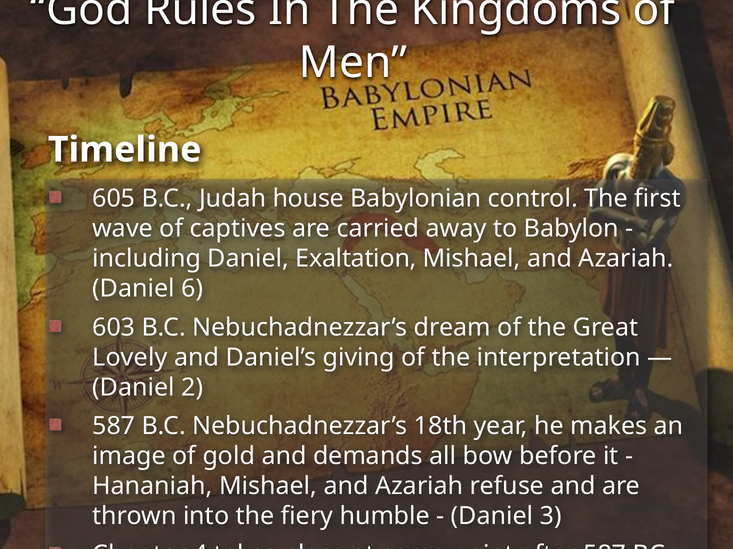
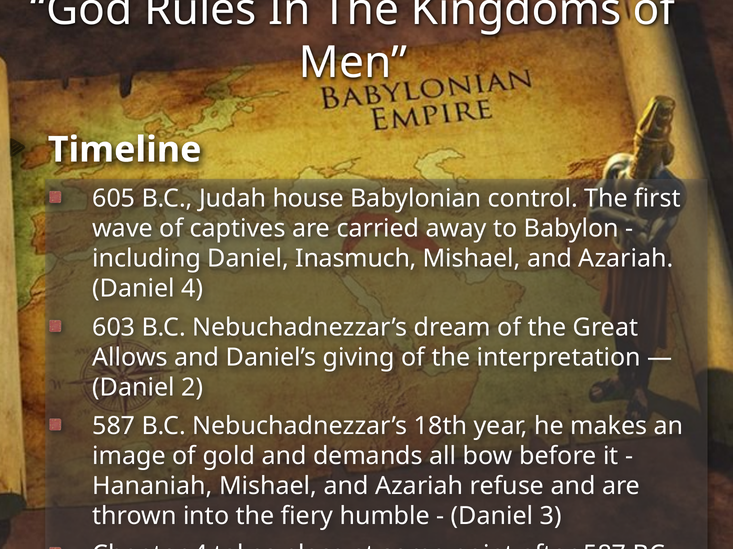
Exaltation: Exaltation -> Inasmuch
Daniel 6: 6 -> 4
Lovely: Lovely -> Allows
